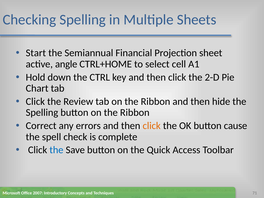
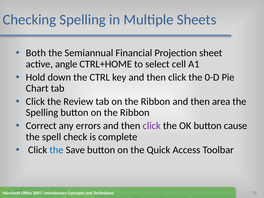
Start: Start -> Both
2-D: 2-D -> 0-D
hide: hide -> area
click at (152, 126) colour: orange -> purple
